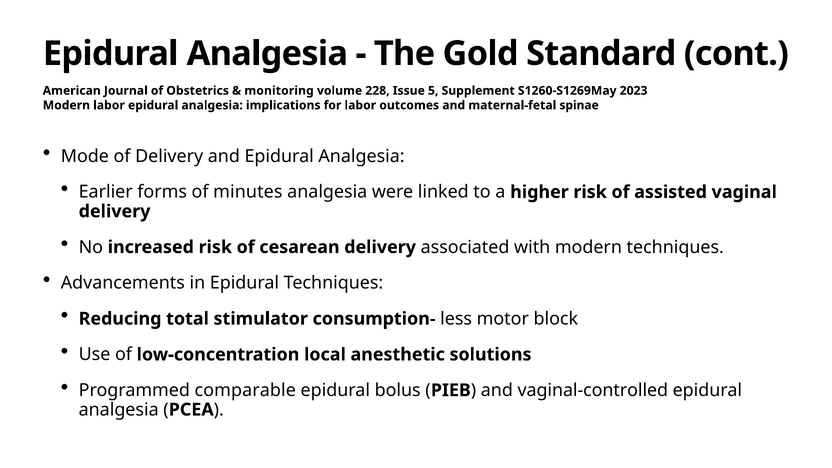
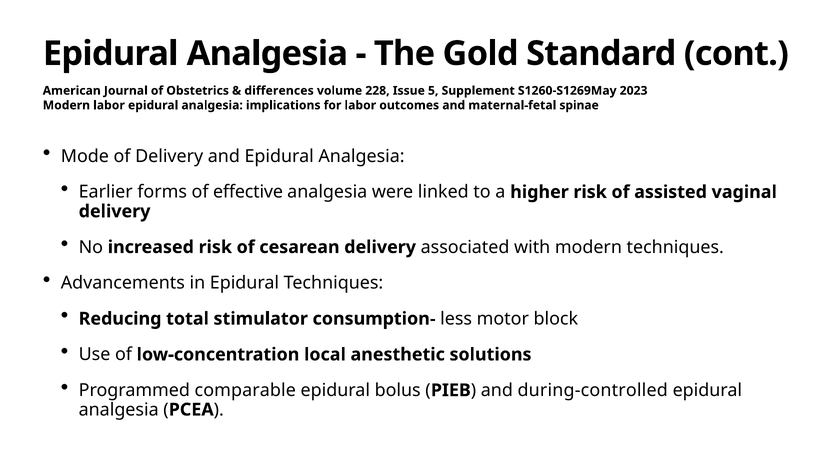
monitoring: monitoring -> differences
minutes: minutes -> effective
vaginal-controlled: vaginal-controlled -> during-controlled
